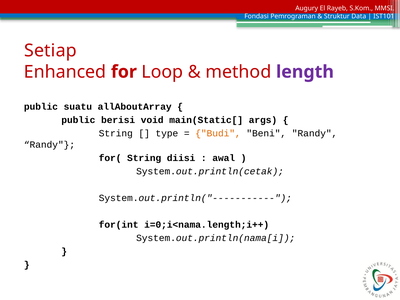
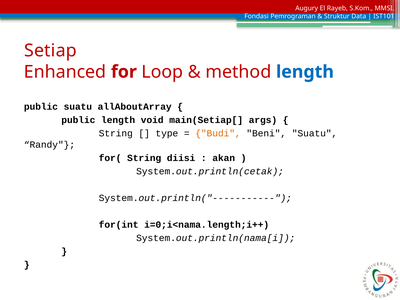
length at (305, 72) colour: purple -> blue
public berisi: berisi -> length
main(Static[: main(Static[ -> main(Setiap[
Beni Randy: Randy -> Suatu
awal: awal -> akan
